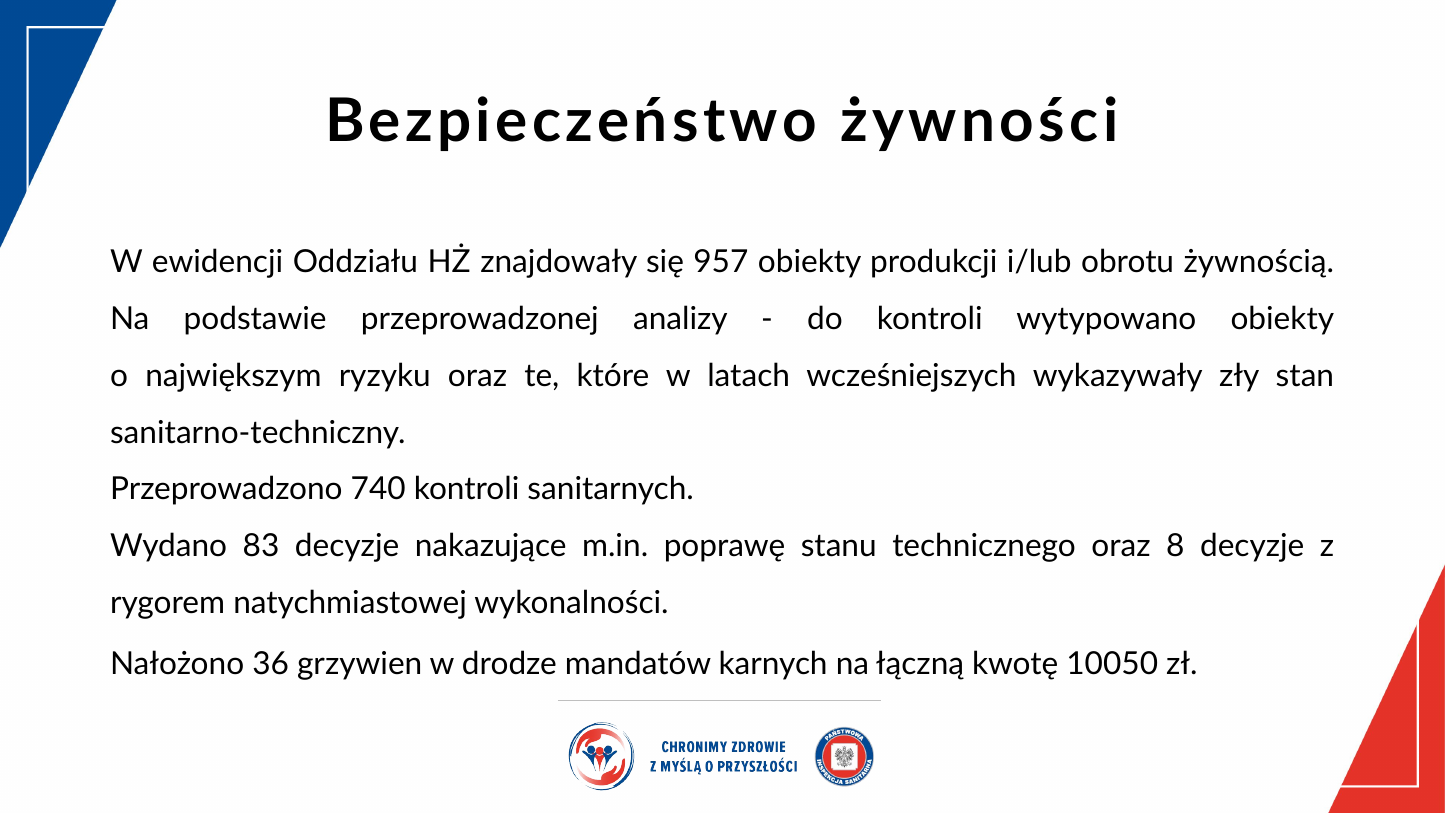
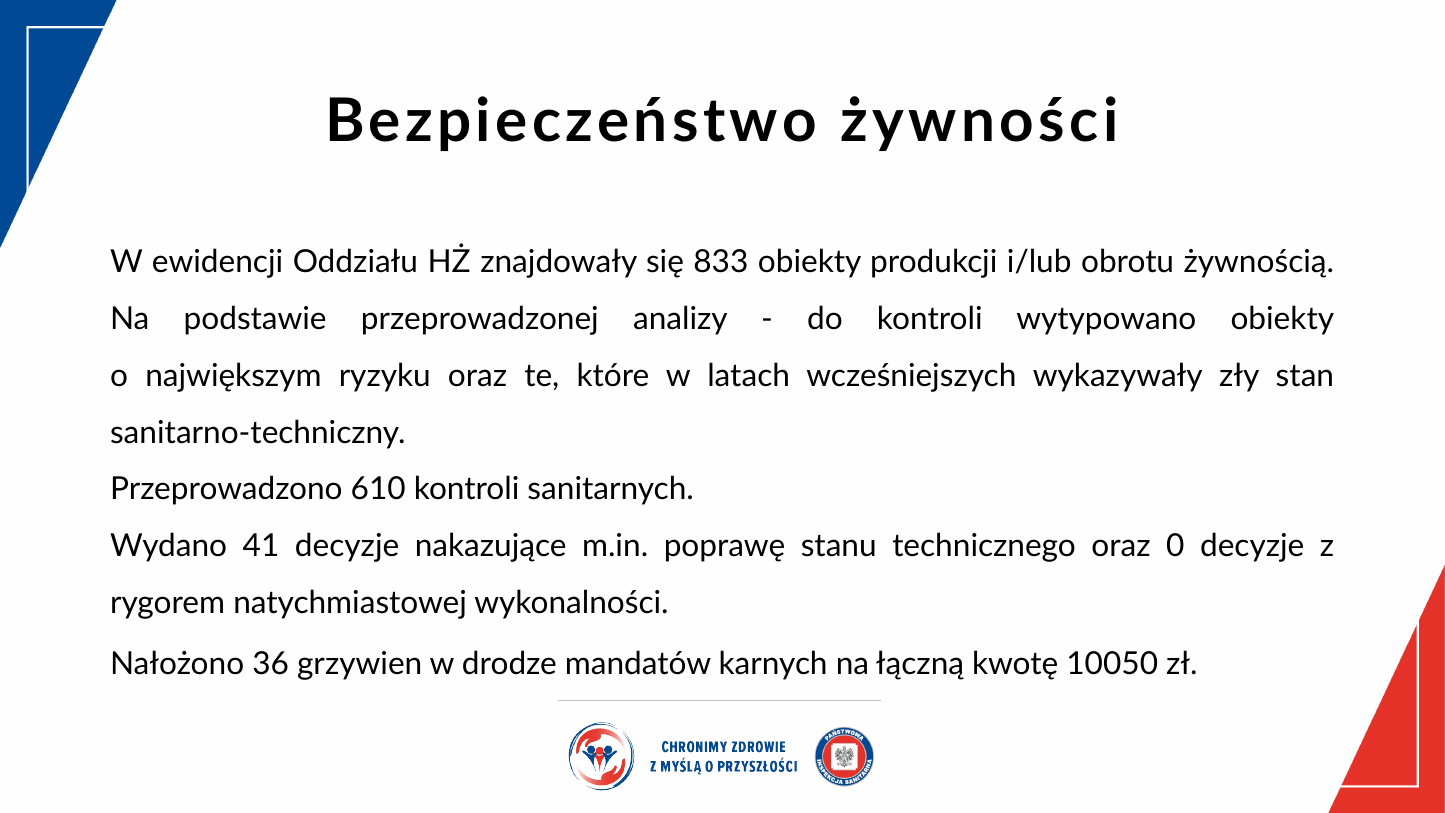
957: 957 -> 833
740: 740 -> 610
83: 83 -> 41
8: 8 -> 0
